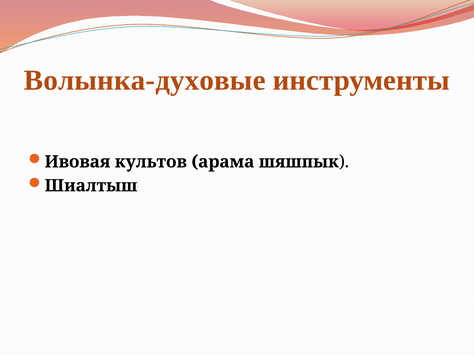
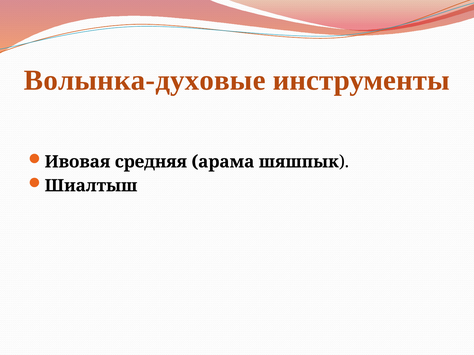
культов: культов -> средняя
